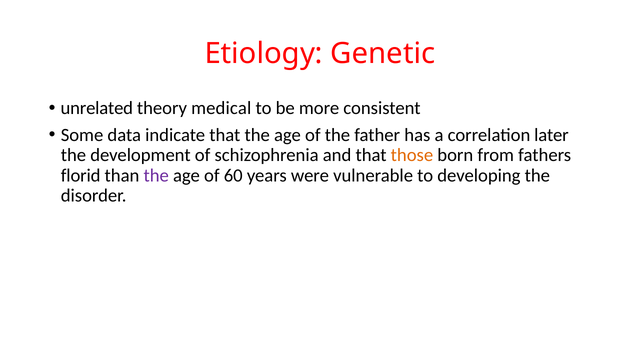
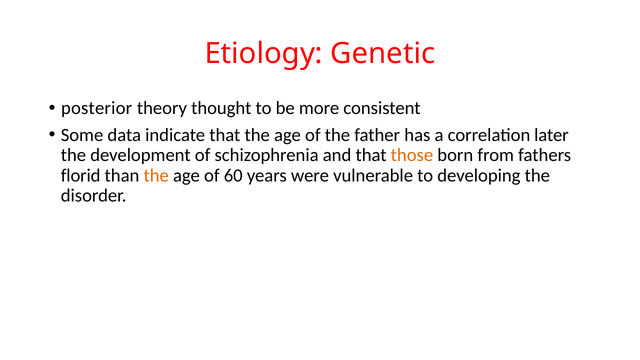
unrelated: unrelated -> posterior
medical: medical -> thought
the at (156, 175) colour: purple -> orange
